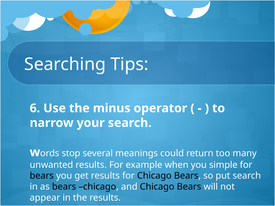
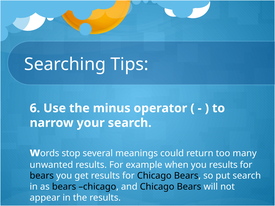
you simple: simple -> results
